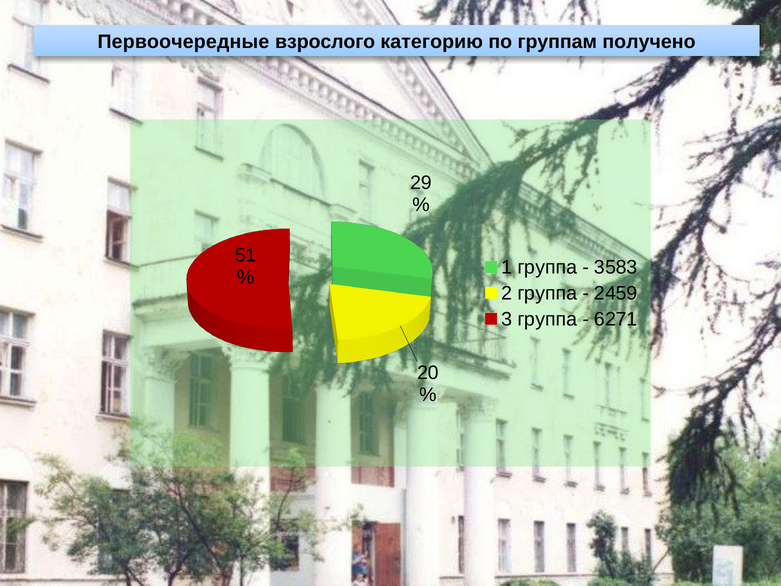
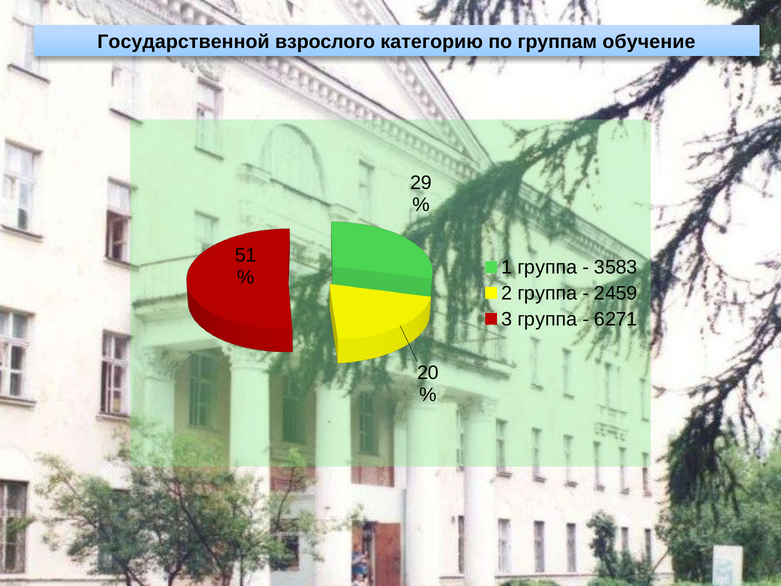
Первоочередные: Первоочередные -> Государственной
получено: получено -> обучение
